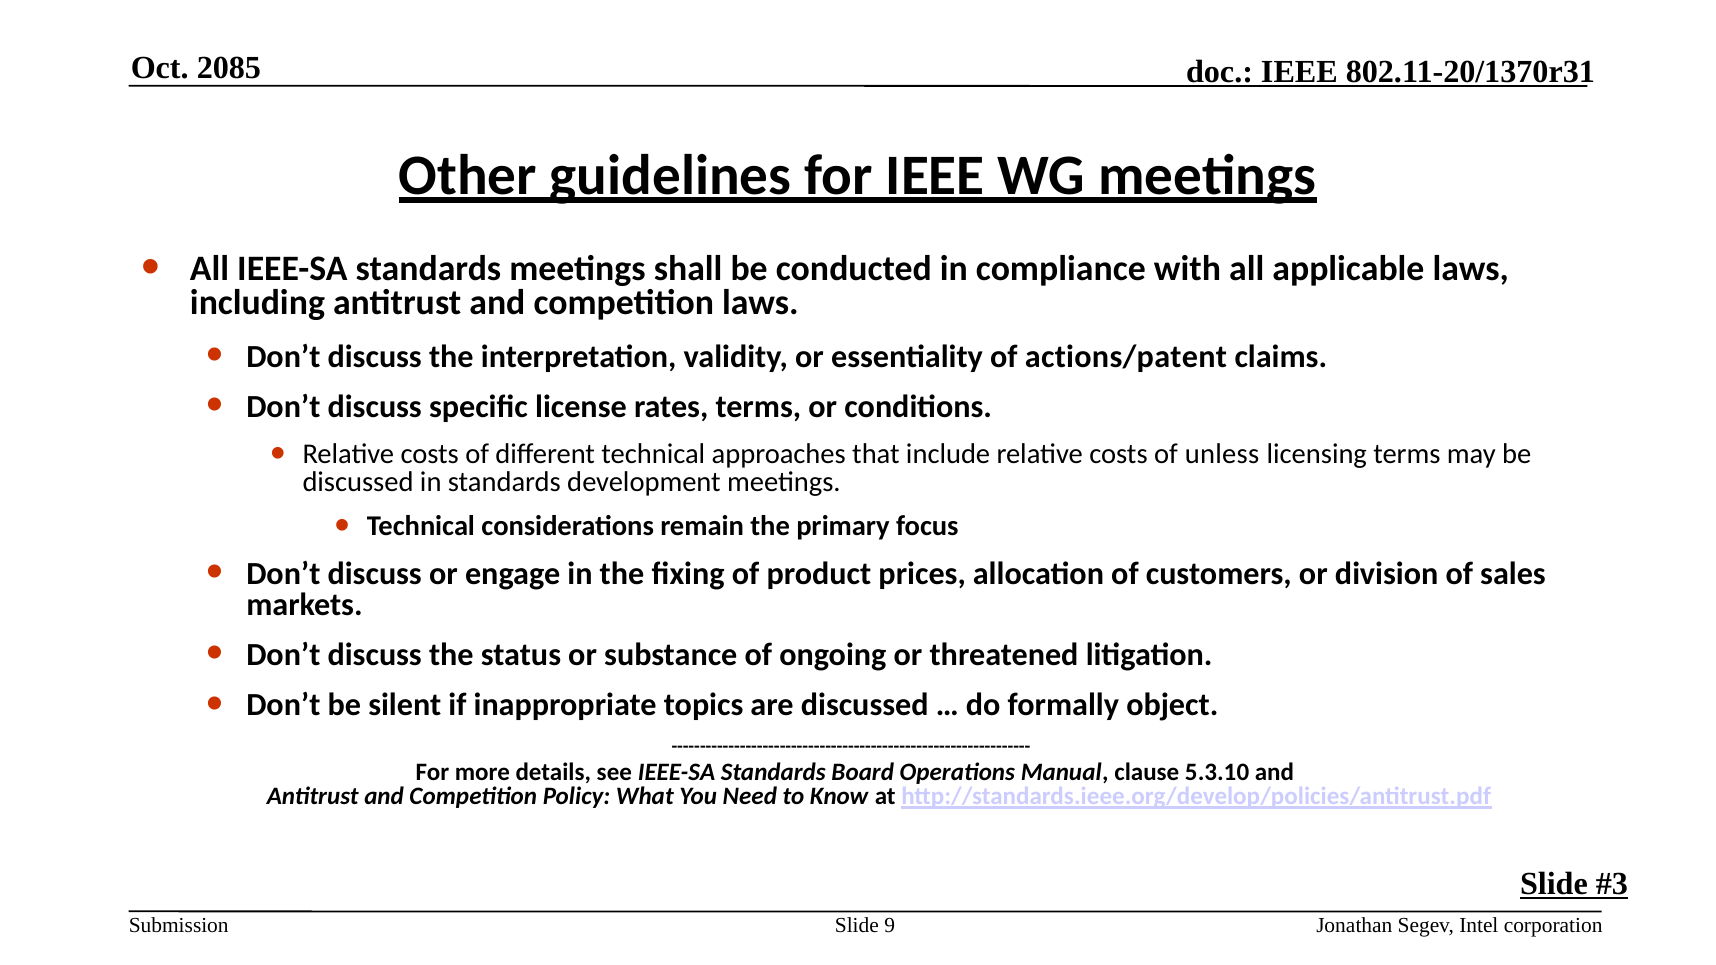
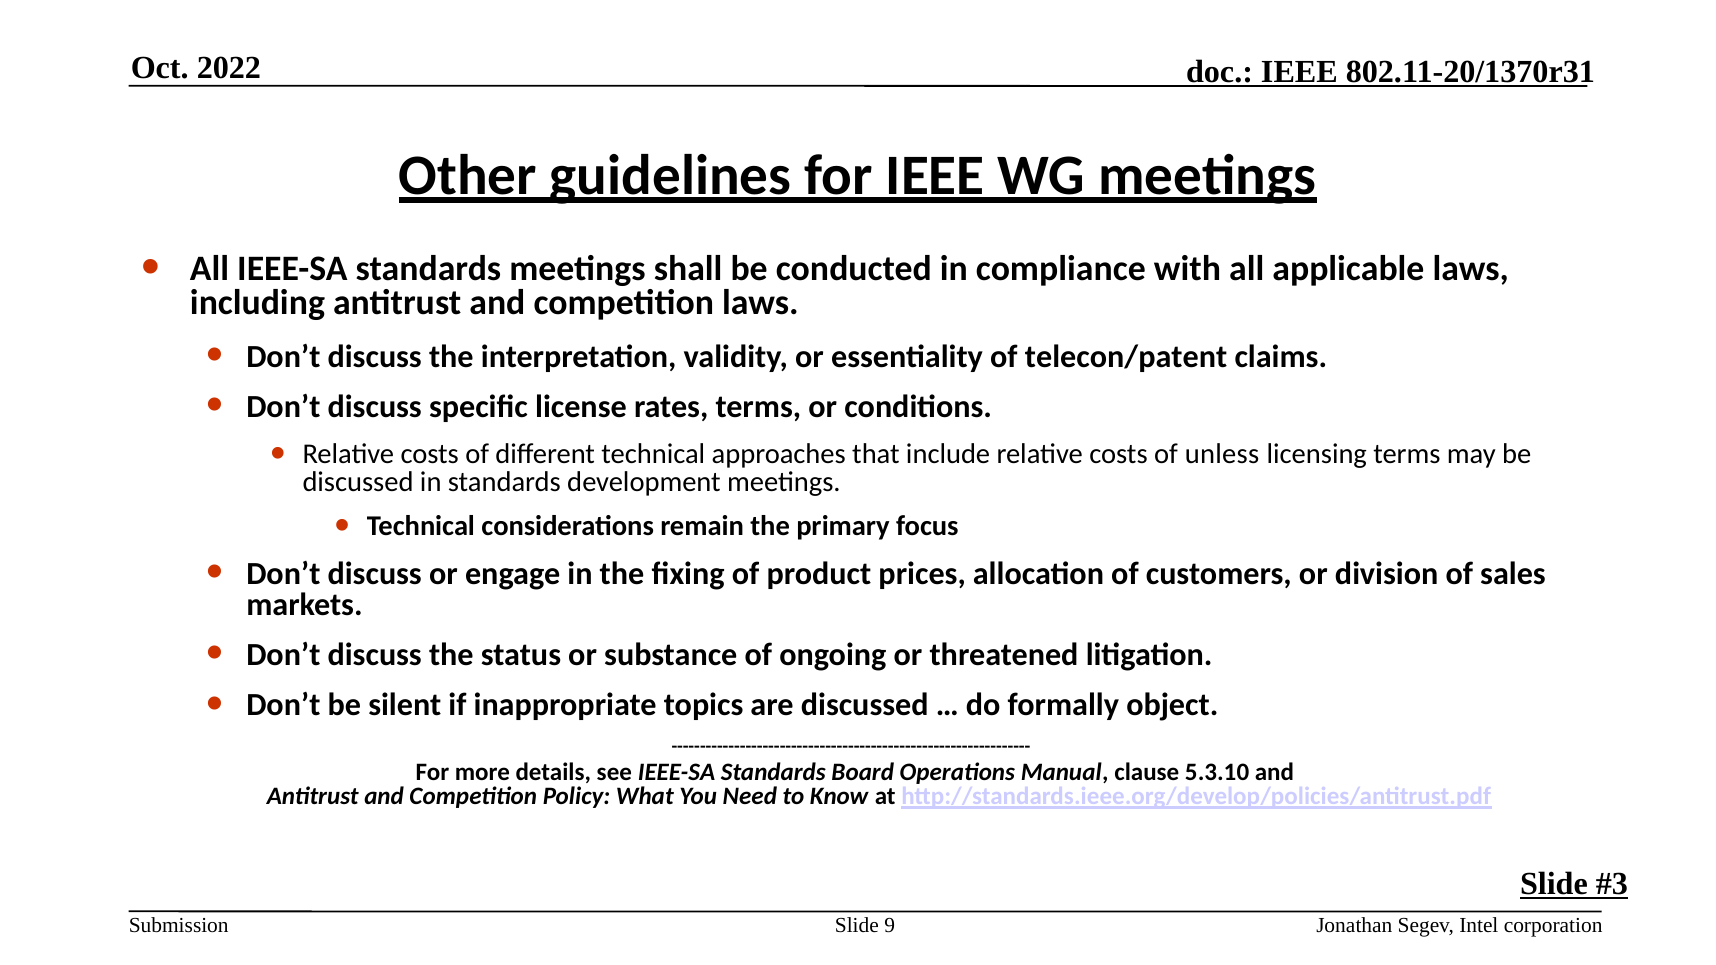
2085: 2085 -> 2022
actions/patent: actions/patent -> telecon/patent
